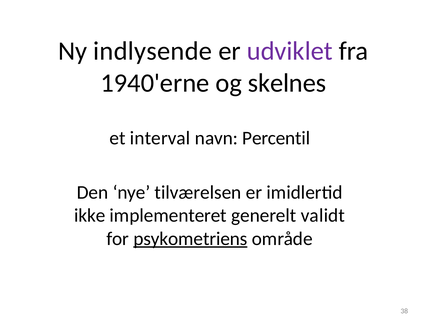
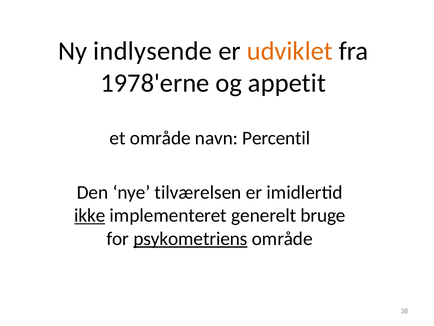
udviklet colour: purple -> orange
1940'erne: 1940'erne -> 1978'erne
skelnes: skelnes -> appetit
et interval: interval -> område
ikke underline: none -> present
validt: validt -> bruge
